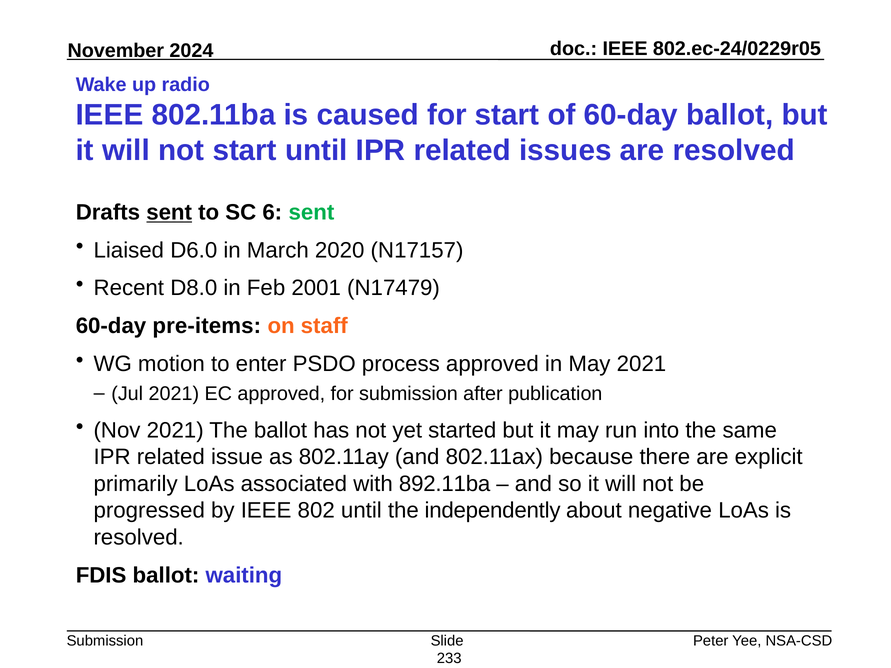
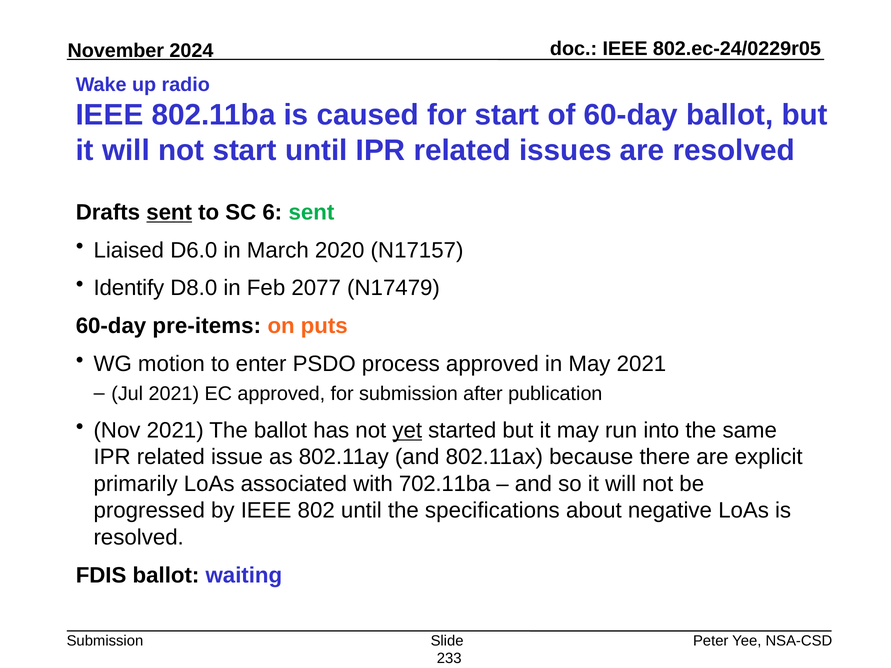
Recent: Recent -> Identify
2001: 2001 -> 2077
staff: staff -> puts
yet underline: none -> present
892.11ba: 892.11ba -> 702.11ba
independently: independently -> specifications
